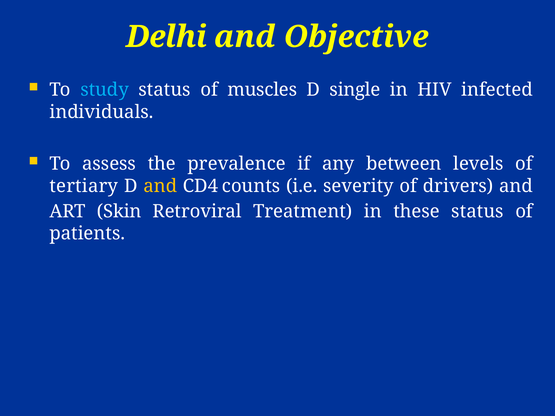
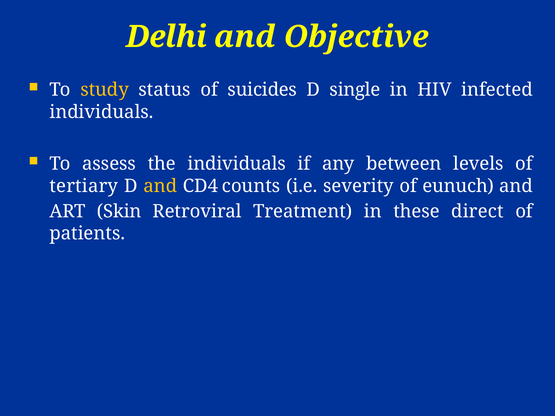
study colour: light blue -> yellow
muscles: muscles -> suicides
the prevalence: prevalence -> individuals
drivers: drivers -> eunuch
these status: status -> direct
